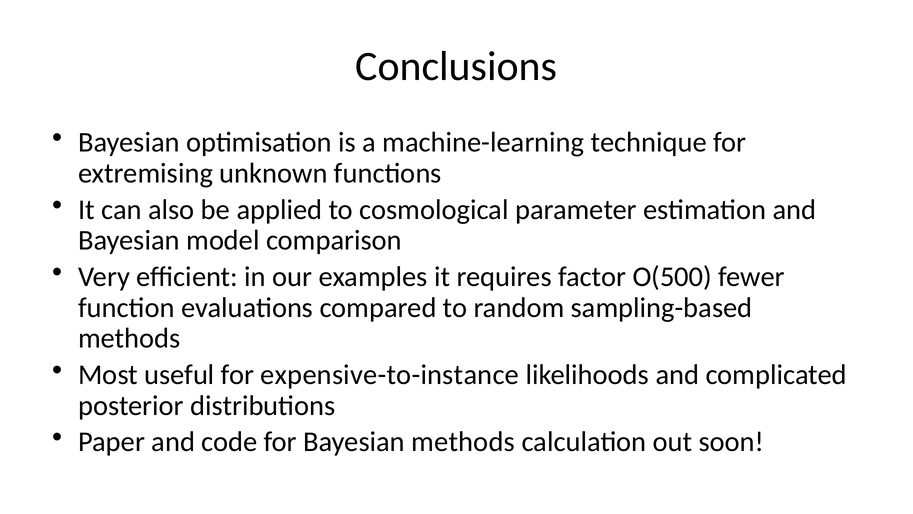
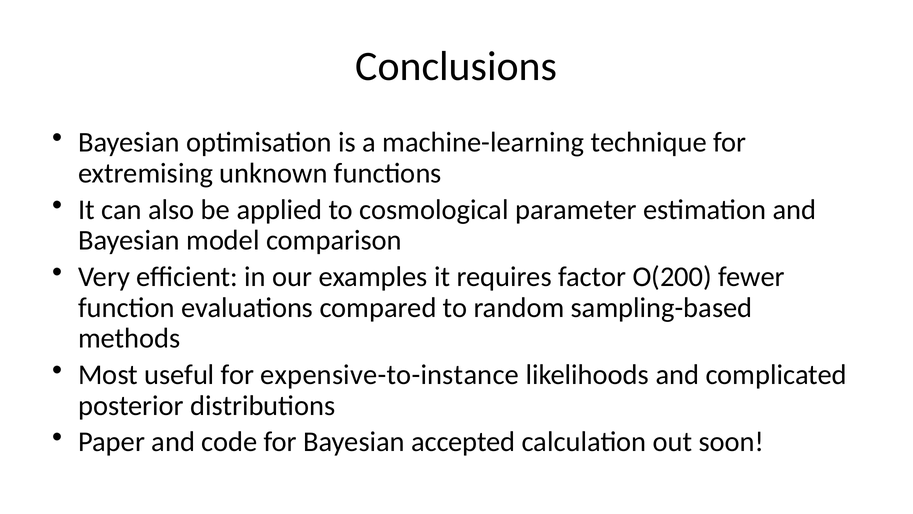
O(500: O(500 -> O(200
Bayesian methods: methods -> accepted
